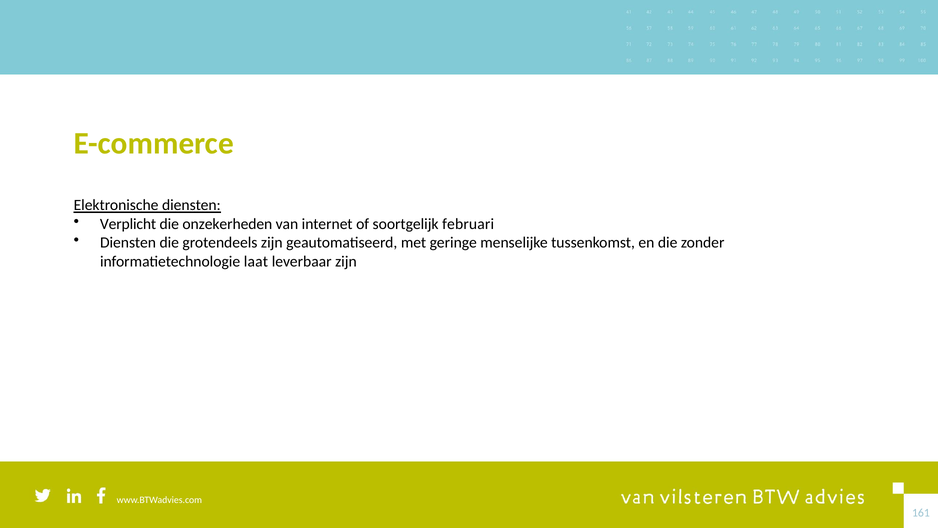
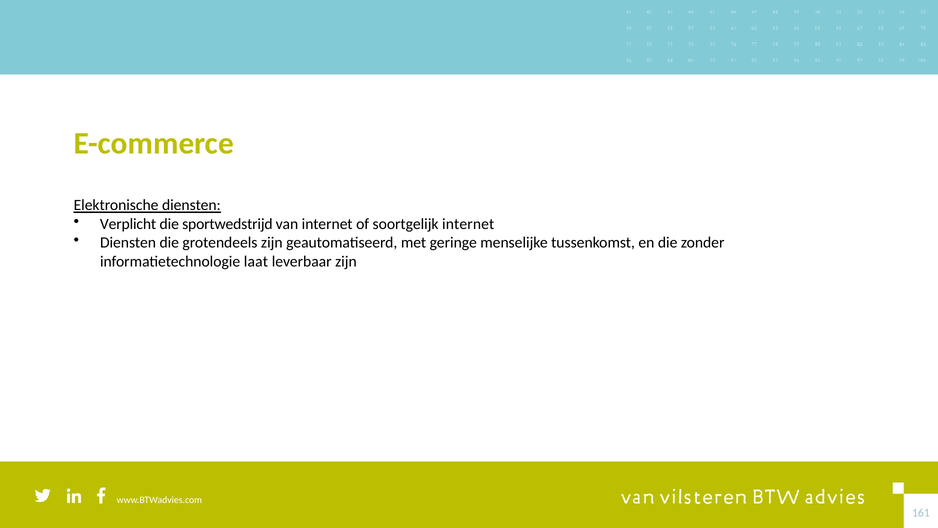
onzekerheden: onzekerheden -> sportwedstrijd
soortgelijk februari: februari -> internet
